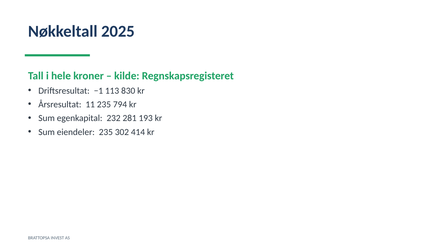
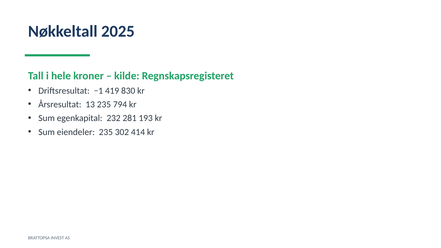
113: 113 -> 419
11: 11 -> 13
